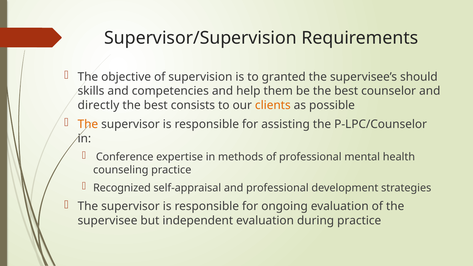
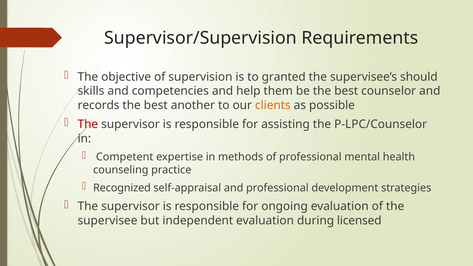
directly: directly -> records
consists: consists -> another
The at (88, 124) colour: orange -> red
Conference: Conference -> Competent
during practice: practice -> licensed
